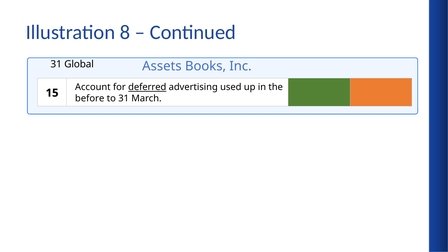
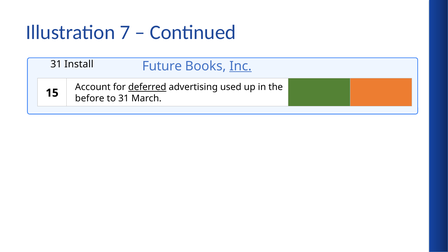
8: 8 -> 7
Global: Global -> Install
Assets: Assets -> Future
Inc underline: none -> present
